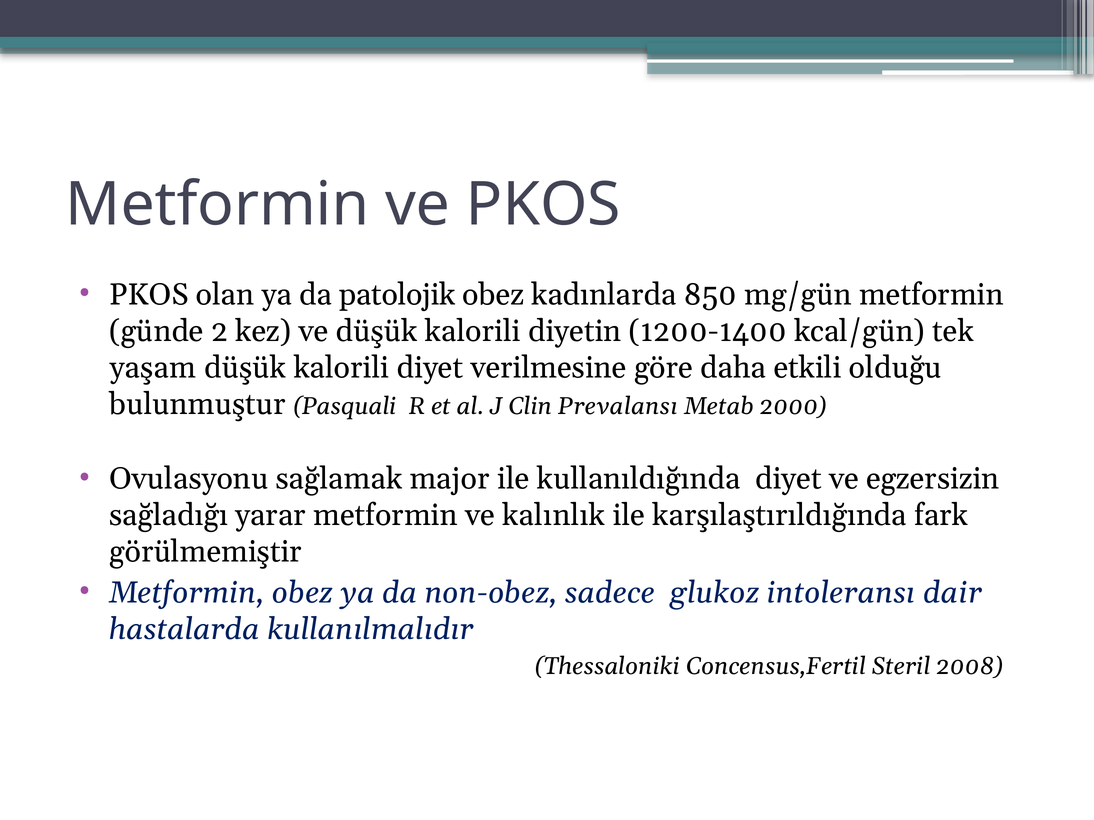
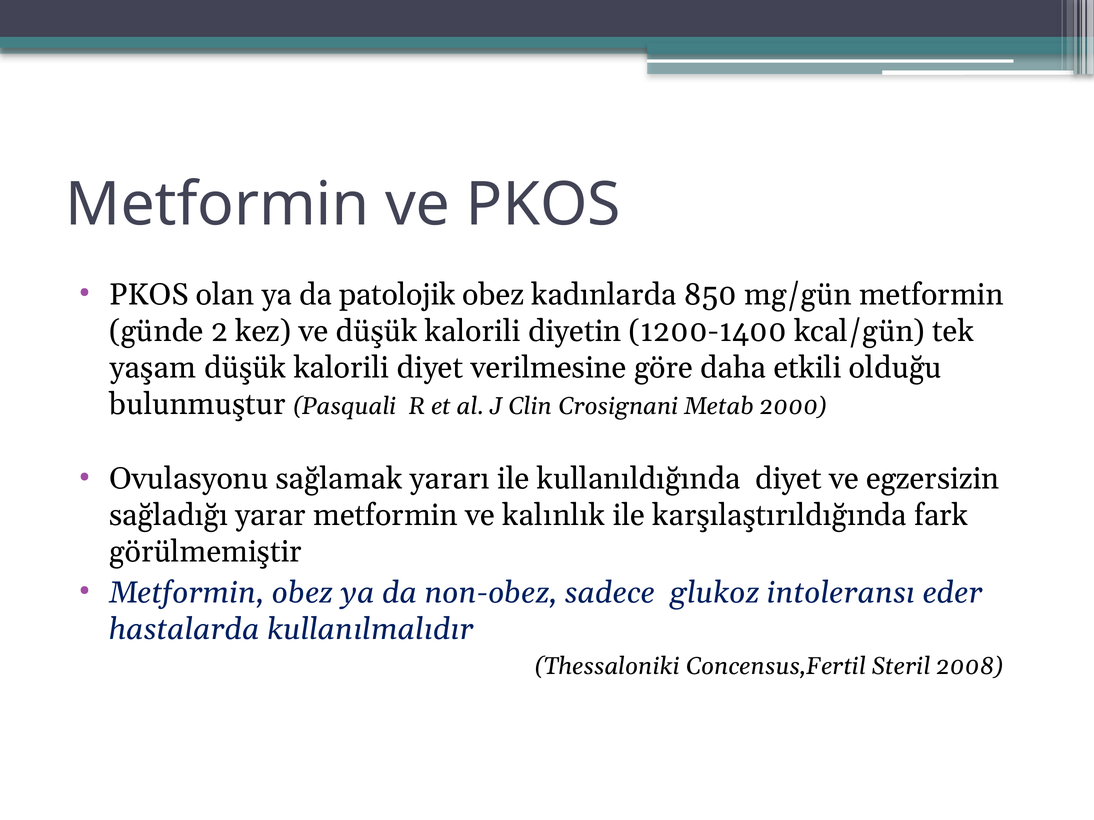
Prevalansı: Prevalansı -> Crosignani
major: major -> yararı
dair: dair -> eder
